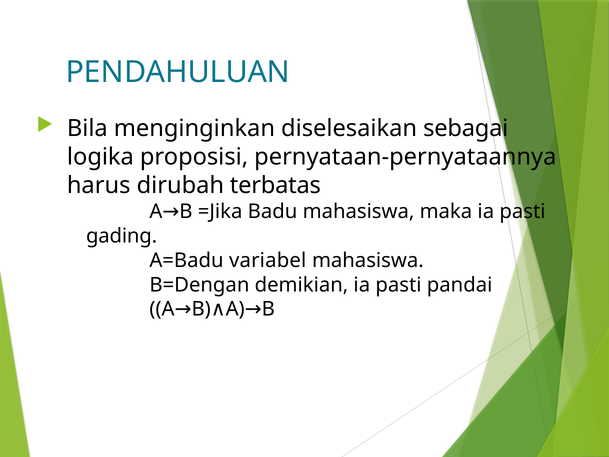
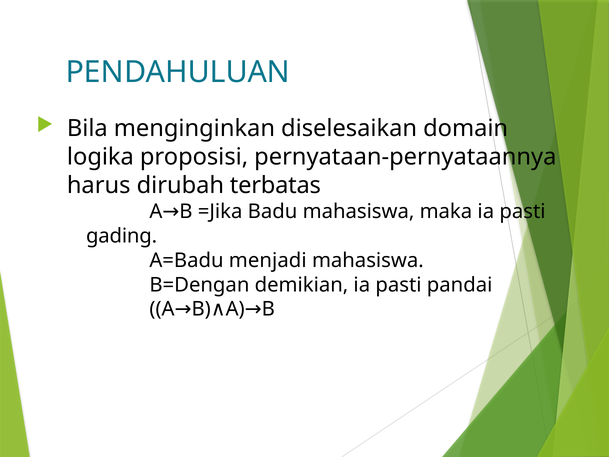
sebagai: sebagai -> domain
variabel: variabel -> menjadi
